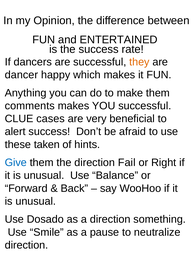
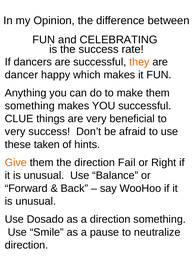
ENTERTAINED: ENTERTAINED -> CELEBRATING
comments at (30, 106): comments -> something
cases: cases -> things
alert at (15, 131): alert -> very
Give colour: blue -> orange
